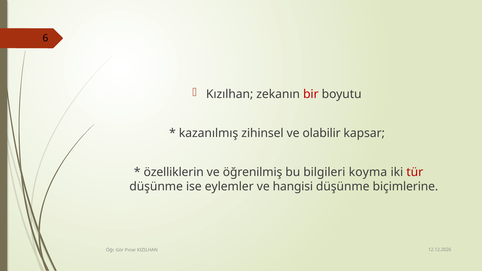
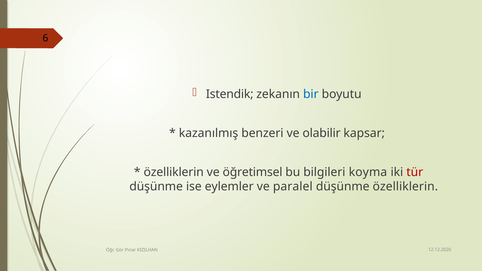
Kızılhan: Kızılhan -> Istendik
bir colour: red -> blue
zihinsel: zihinsel -> benzeri
öğrenilmiş: öğrenilmiş -> öğretimsel
hangisi: hangisi -> paralel
düşünme biçimlerine: biçimlerine -> özelliklerin
